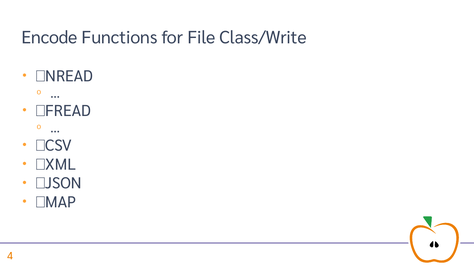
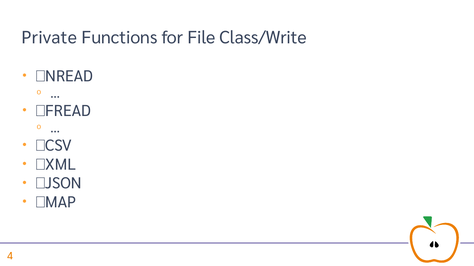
Encode: Encode -> Private
